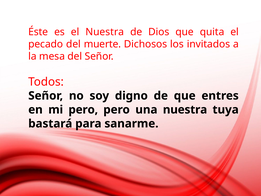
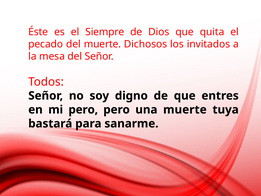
el Nuestra: Nuestra -> Siempre
una nuestra: nuestra -> muerte
